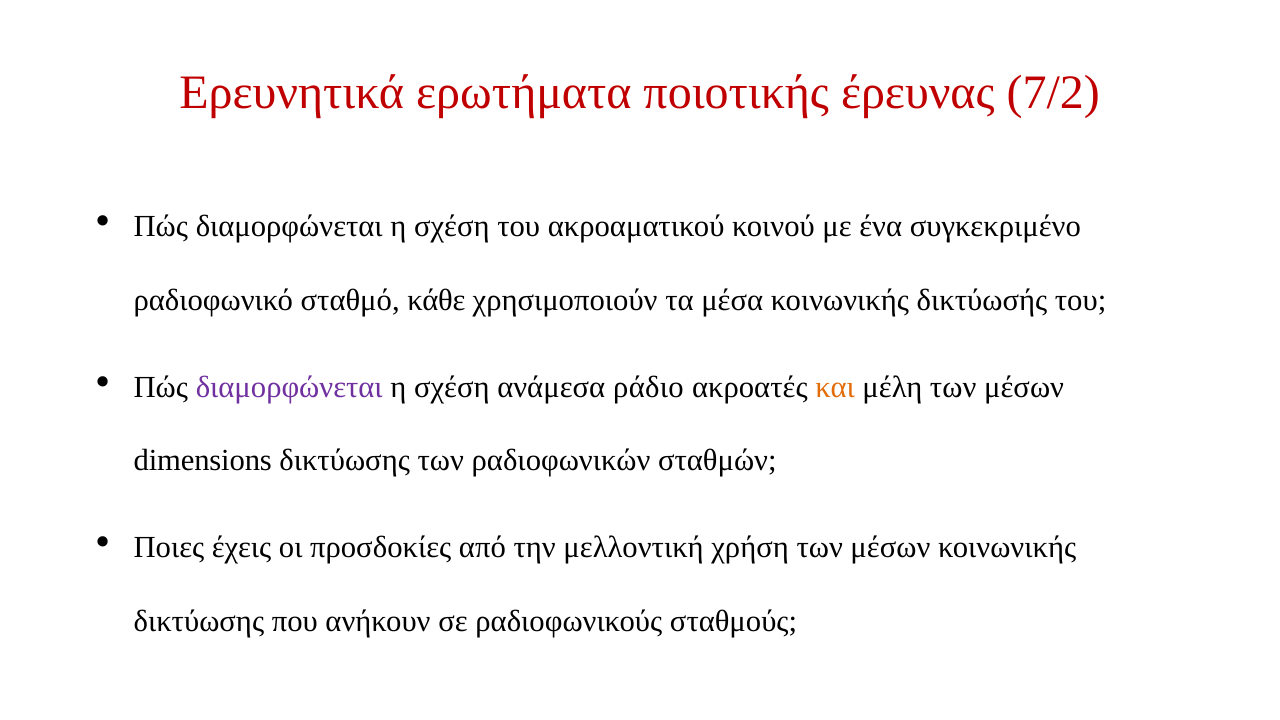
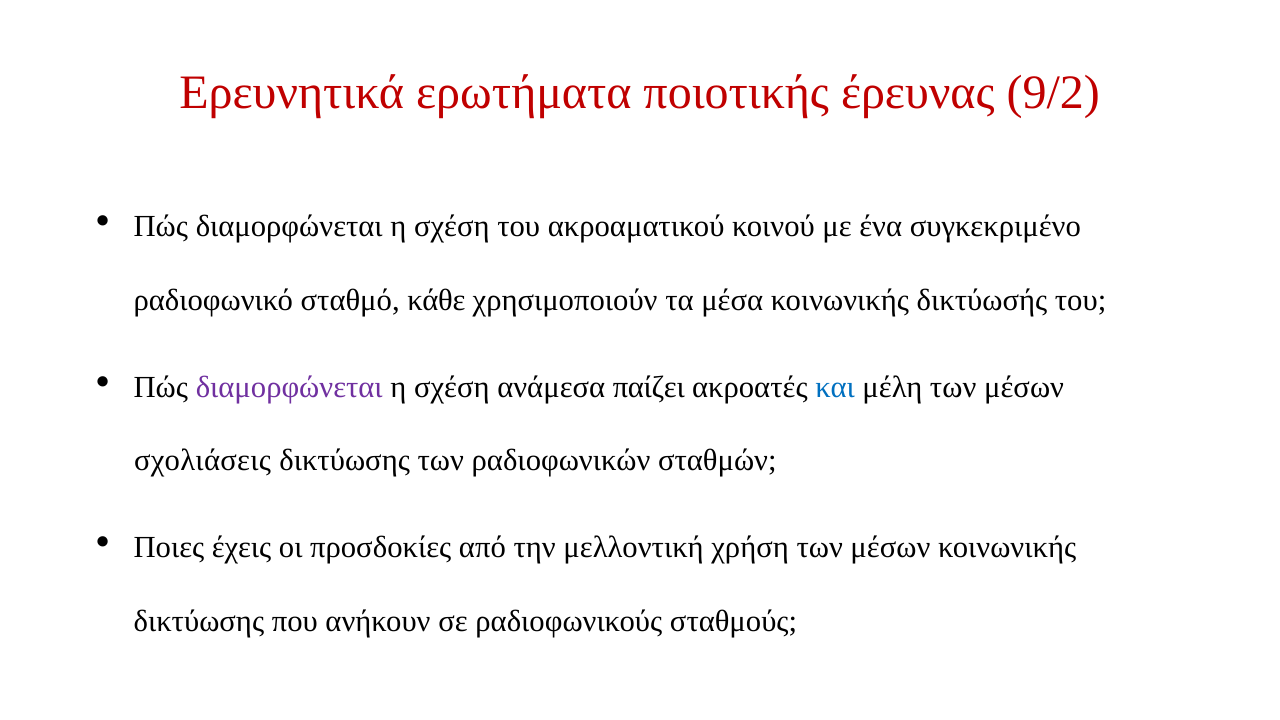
7/2: 7/2 -> 9/2
ράδιο: ράδιο -> παίζει
και colour: orange -> blue
dimensions: dimensions -> σχολιάσεις
